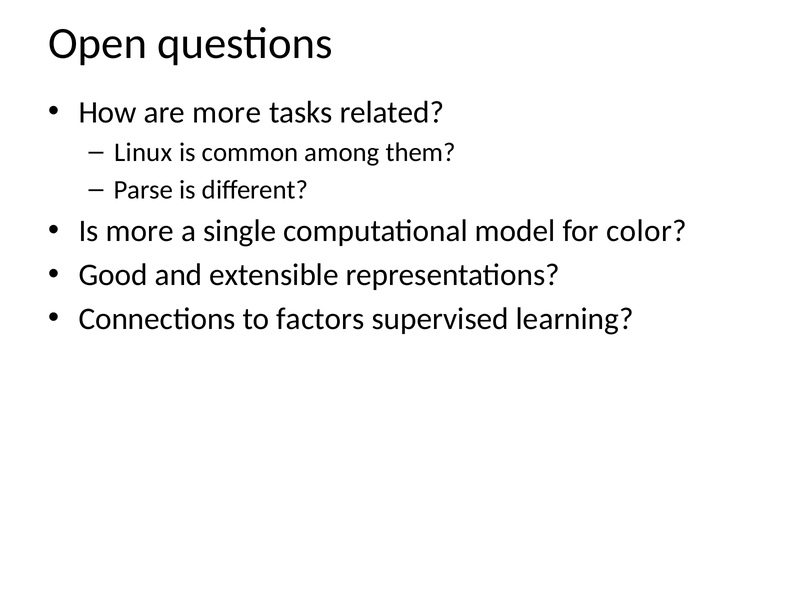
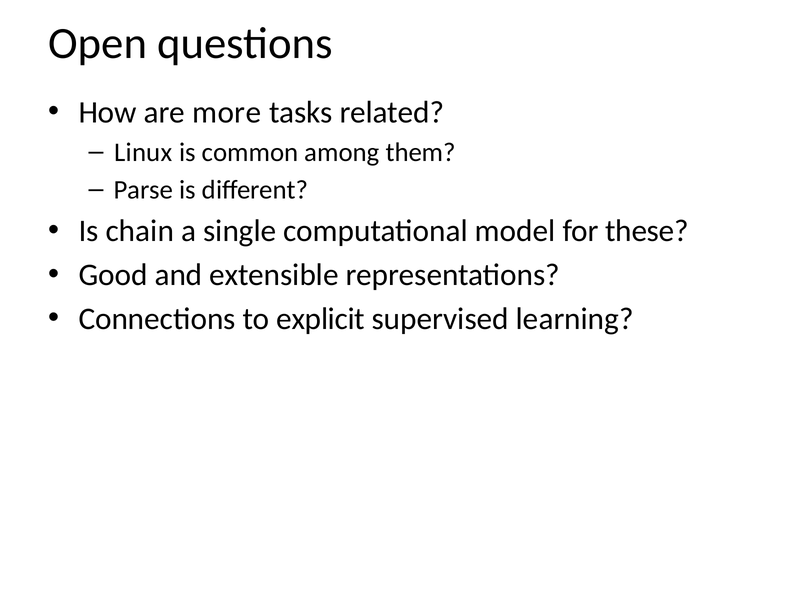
Is more: more -> chain
color: color -> these
factors: factors -> explicit
